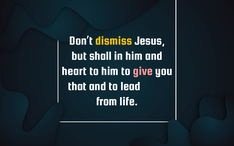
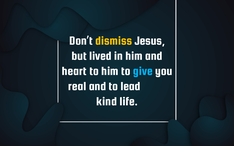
shall: shall -> lived
give colour: pink -> light blue
that: that -> real
from: from -> kind
